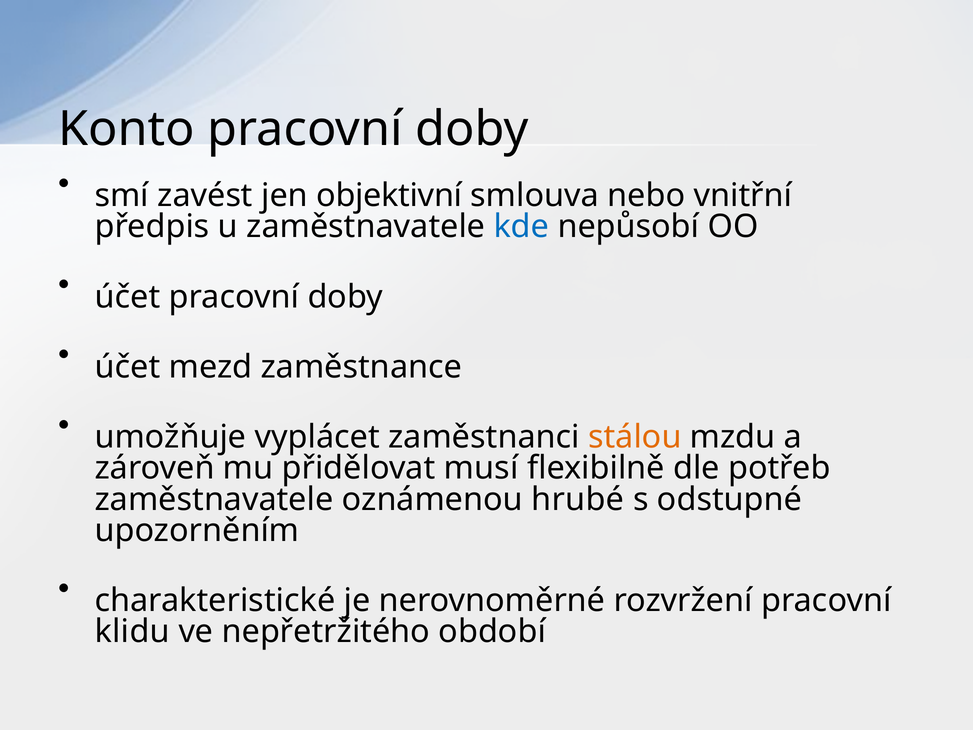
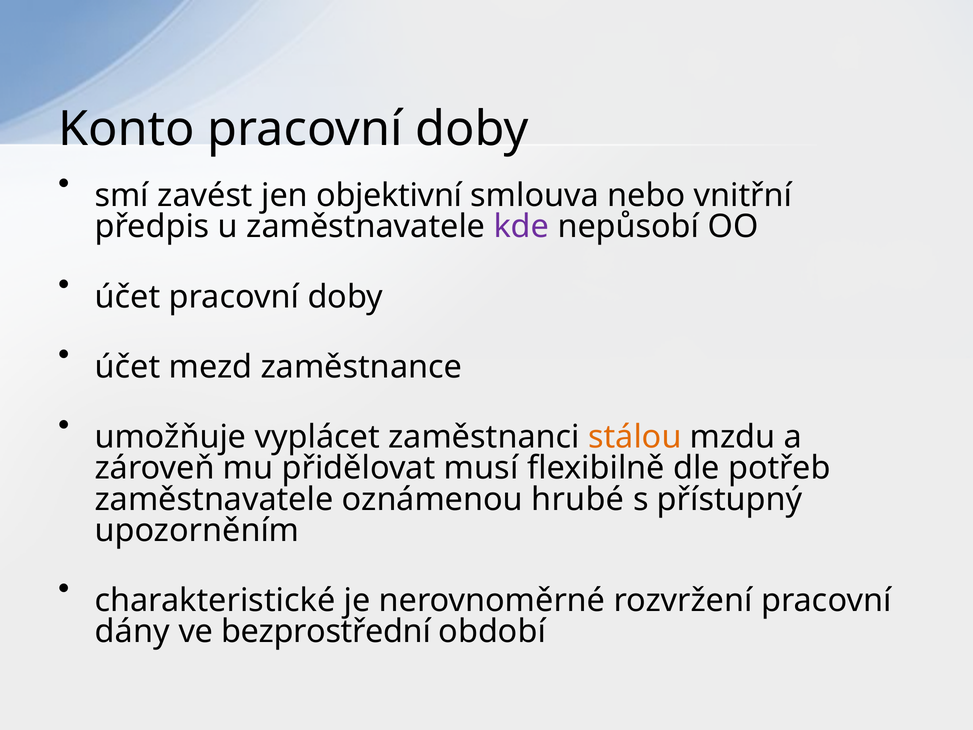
kde colour: blue -> purple
odstupné: odstupné -> přístupný
klidu: klidu -> dány
nepřetržitého: nepřetržitého -> bezprostřední
